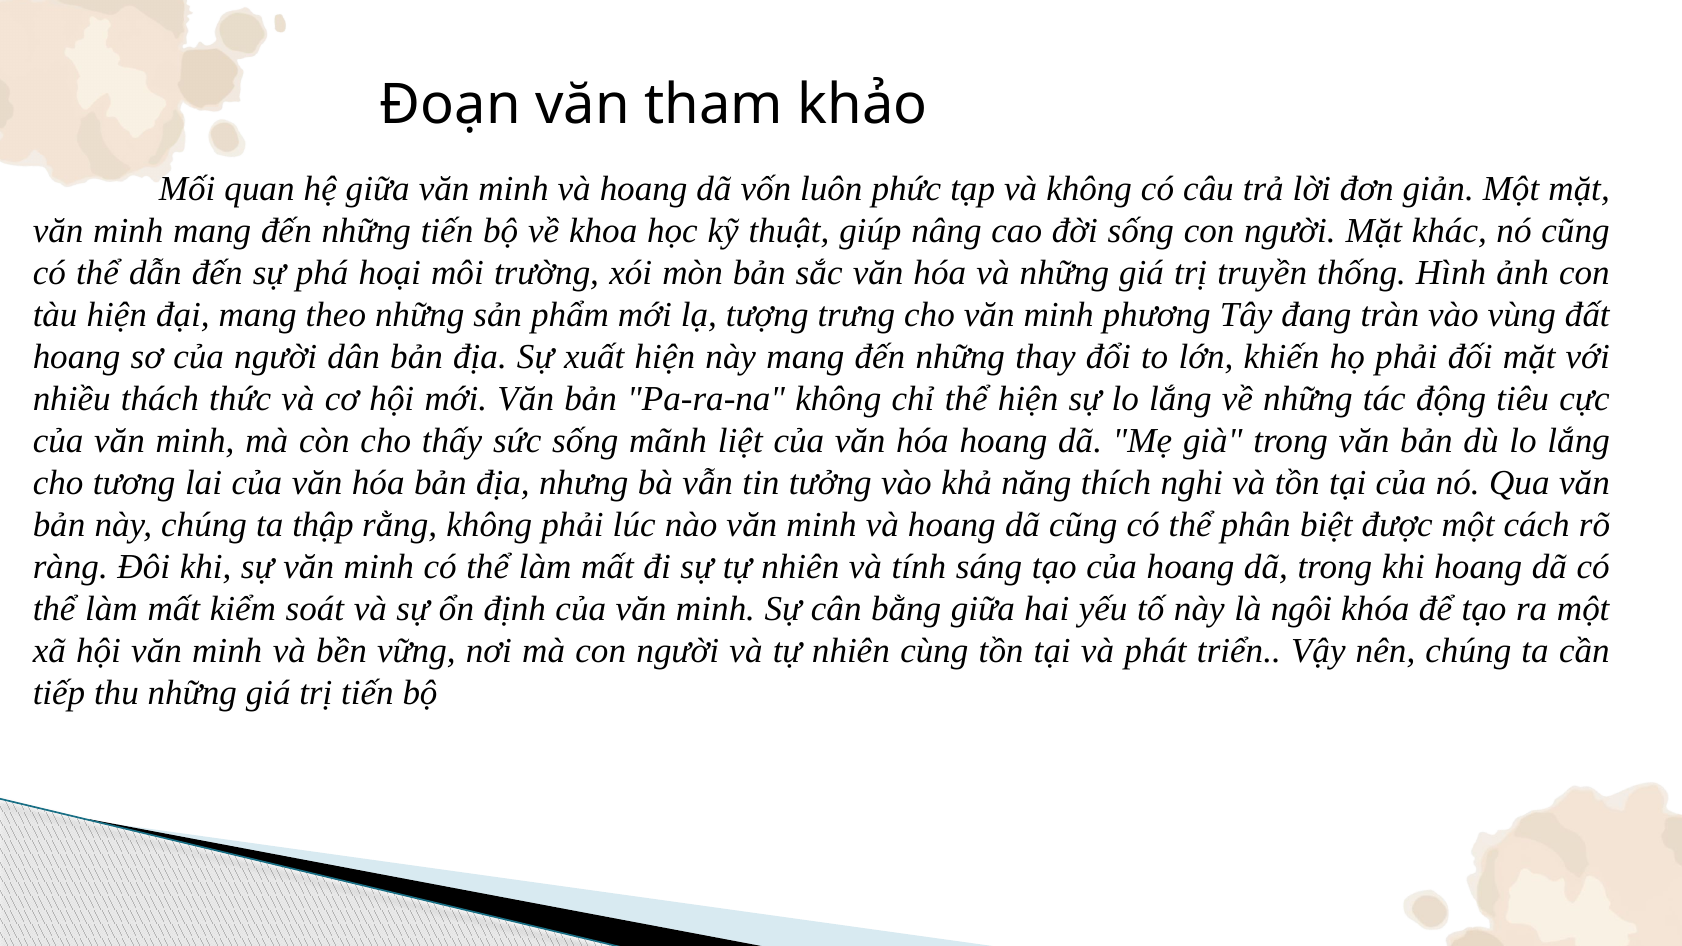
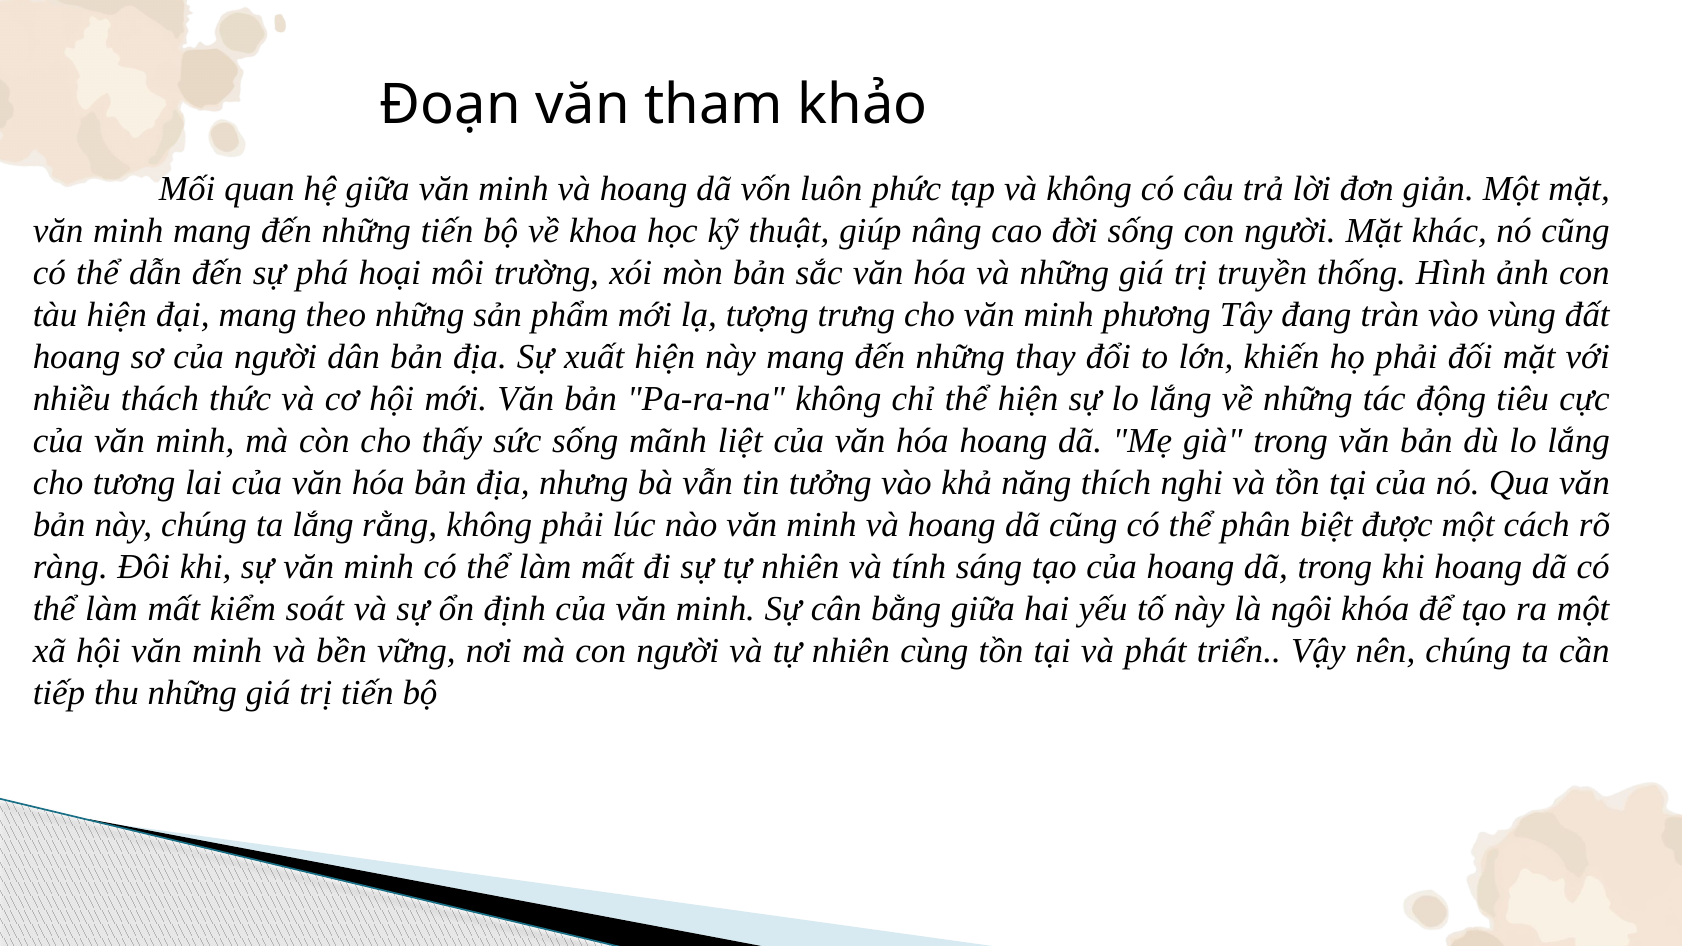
ta thập: thập -> lắng
